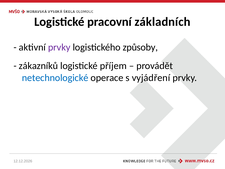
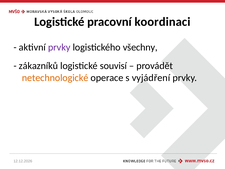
základních: základních -> koordinaci
způsoby: způsoby -> všechny
příjem: příjem -> souvisí
netechnologické colour: blue -> orange
